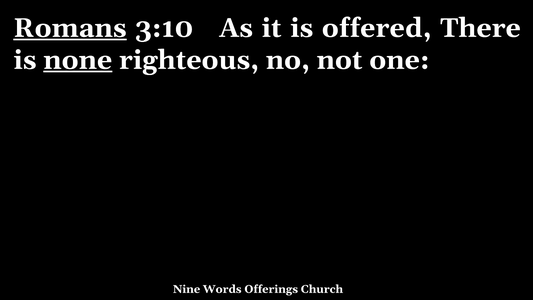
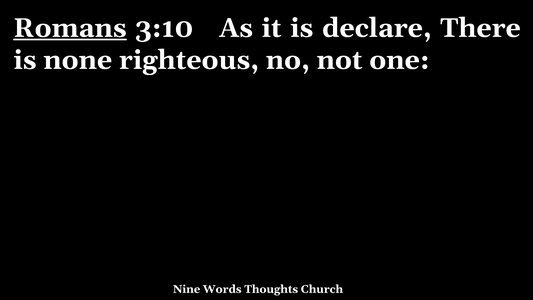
offered: offered -> declare
none underline: present -> none
Offerings: Offerings -> Thoughts
